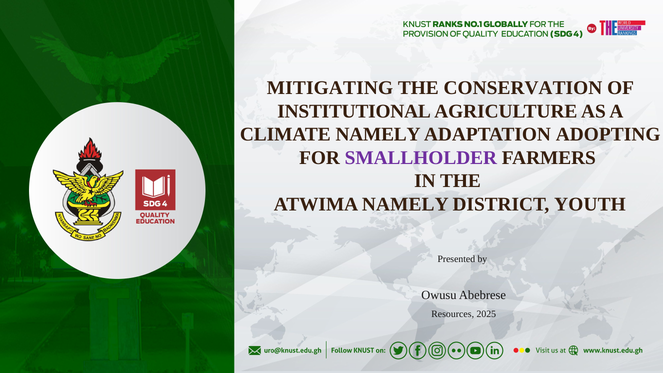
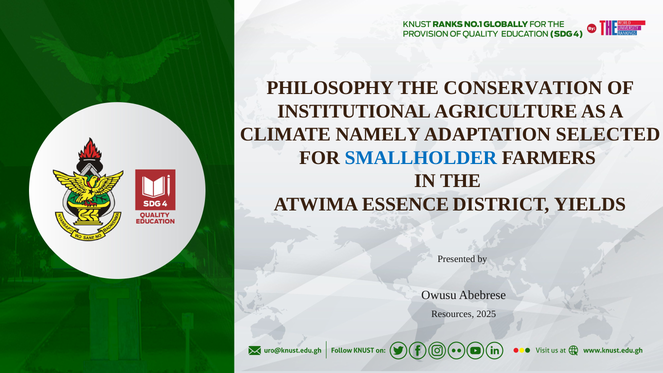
MITIGATING: MITIGATING -> PHILOSOPHY
ADOPTING: ADOPTING -> SELECTED
SMALLHOLDER colour: purple -> blue
ATWIMA NAMELY: NAMELY -> ESSENCE
YOUTH: YOUTH -> YIELDS
